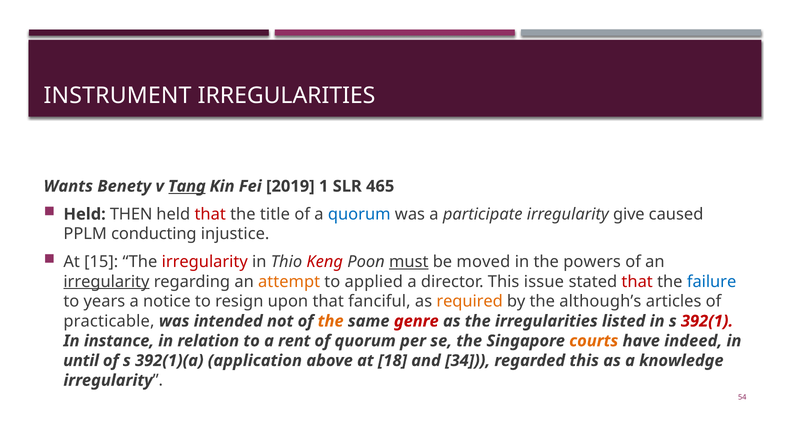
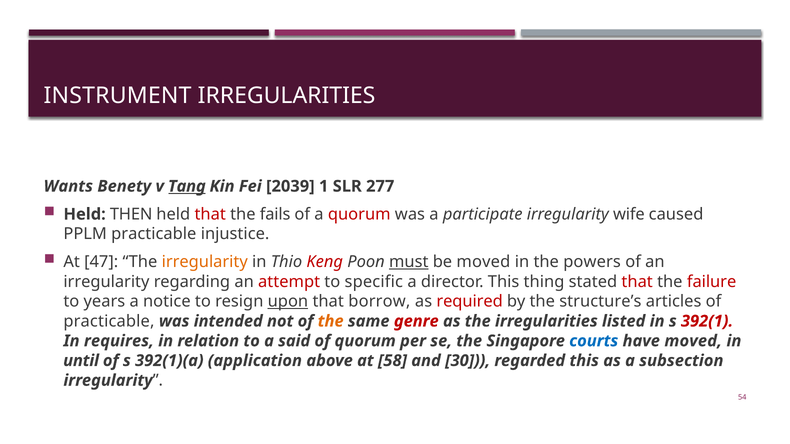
2019: 2019 -> 2039
465: 465 -> 277
title: title -> fails
quorum at (359, 214) colour: blue -> red
give: give -> wife
PPLM conducting: conducting -> practicable
15: 15 -> 47
irregularity at (205, 262) colour: red -> orange
irregularity at (106, 282) underline: present -> none
attempt colour: orange -> red
applied: applied -> specific
issue: issue -> thing
failure colour: blue -> red
upon underline: none -> present
fanciful: fanciful -> borrow
required colour: orange -> red
although’s: although’s -> structure’s
instance: instance -> requires
rent: rent -> said
courts colour: orange -> blue
have indeed: indeed -> moved
18: 18 -> 58
34: 34 -> 30
knowledge: knowledge -> subsection
